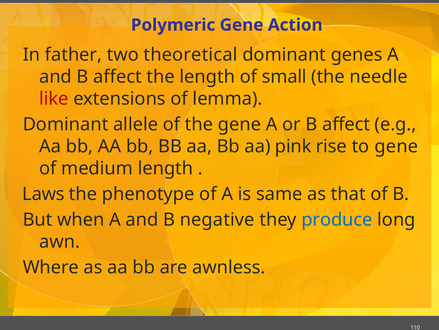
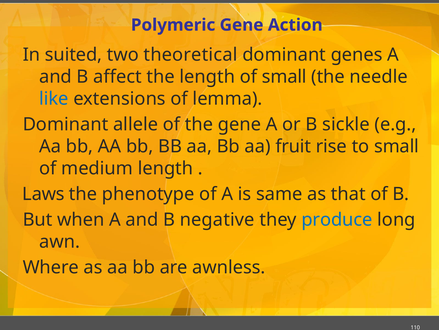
father: father -> suited
like colour: red -> blue
or B affect: affect -> sickle
pink: pink -> fruit
to gene: gene -> small
